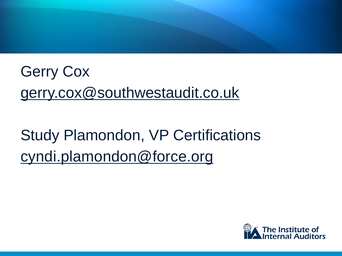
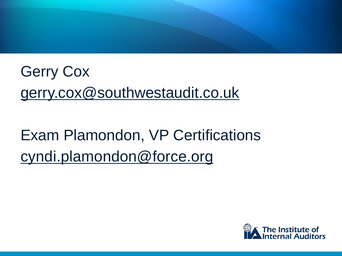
Study: Study -> Exam
